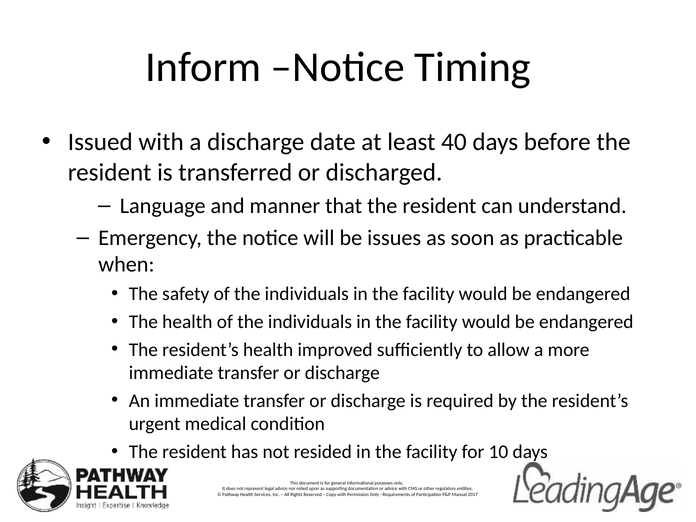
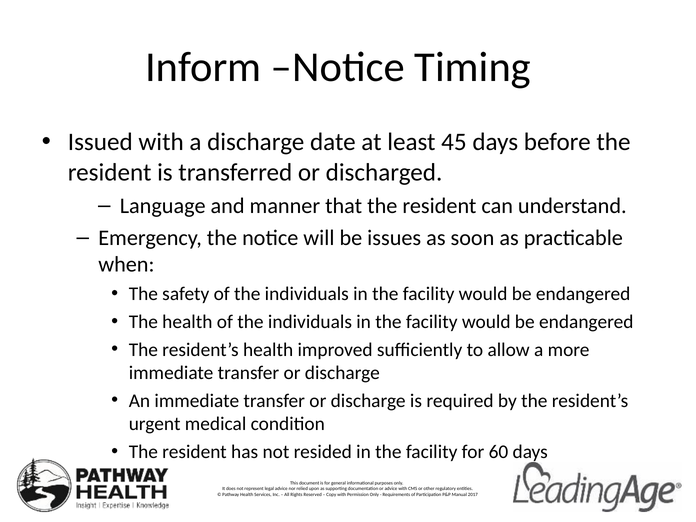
40: 40 -> 45
10: 10 -> 60
